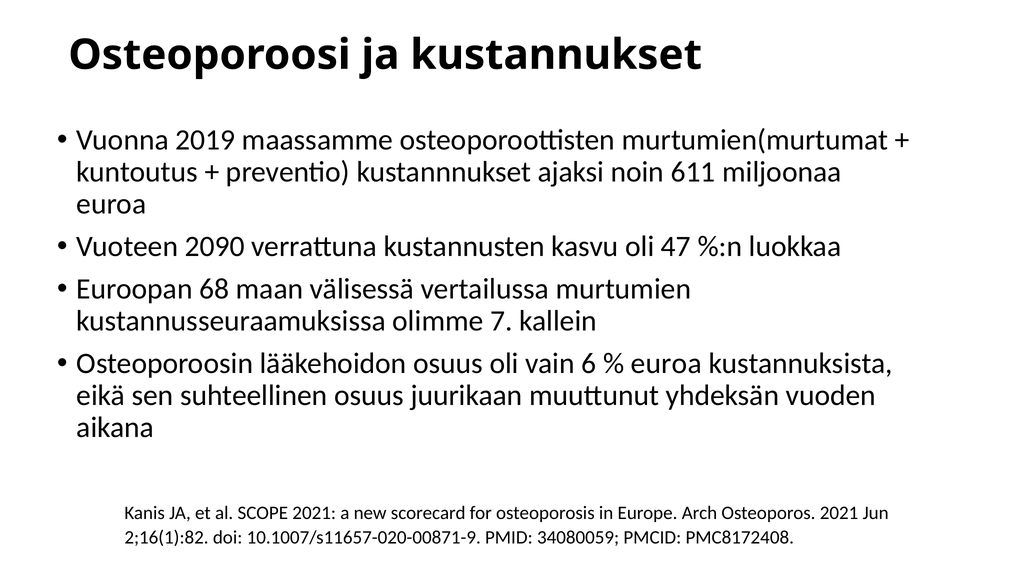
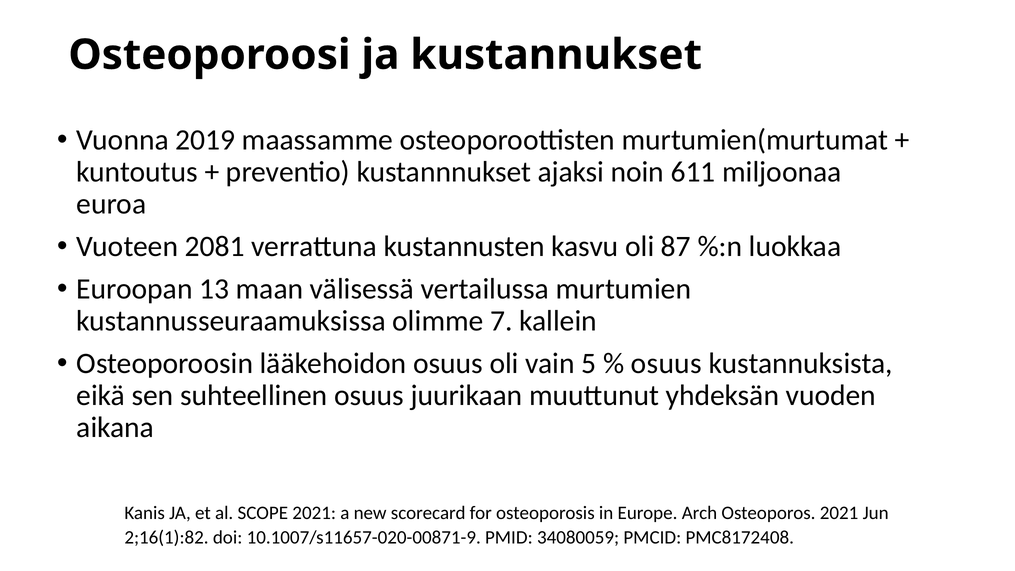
2090: 2090 -> 2081
47: 47 -> 87
68: 68 -> 13
6: 6 -> 5
euroa at (666, 364): euroa -> osuus
